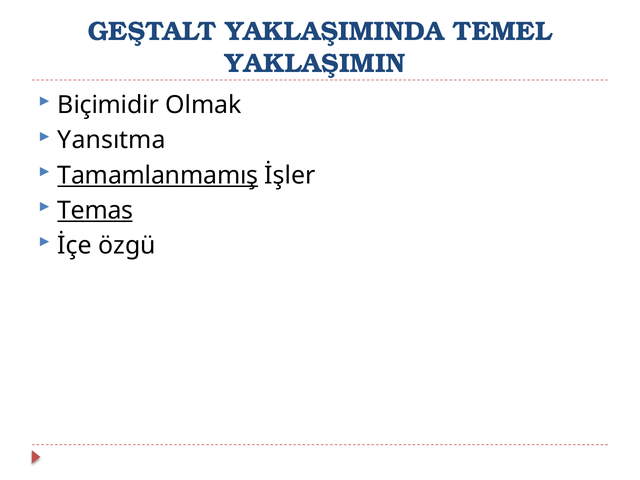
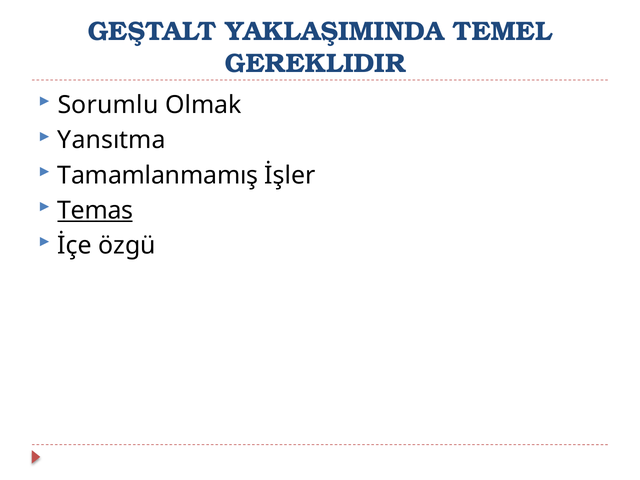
YAKLAŞIMIN: YAKLAŞIMIN -> GEREKLIDIR
Biçimidir: Biçimidir -> Sorumlu
Tamamlanmamış underline: present -> none
